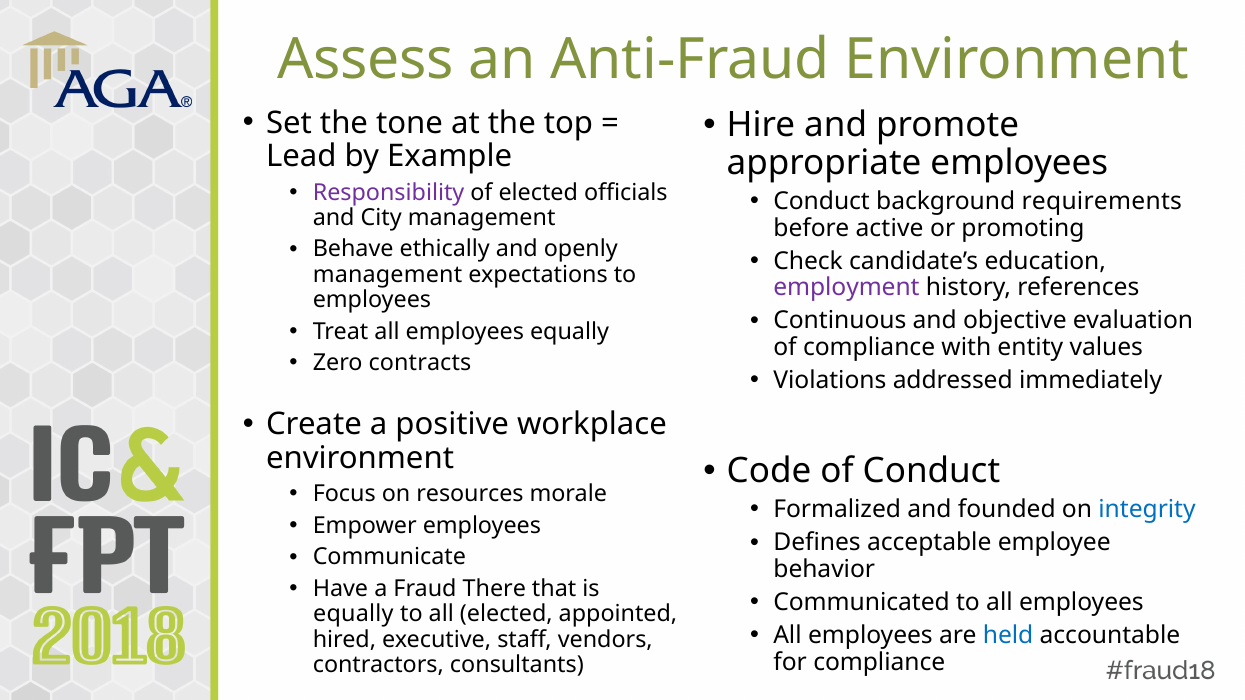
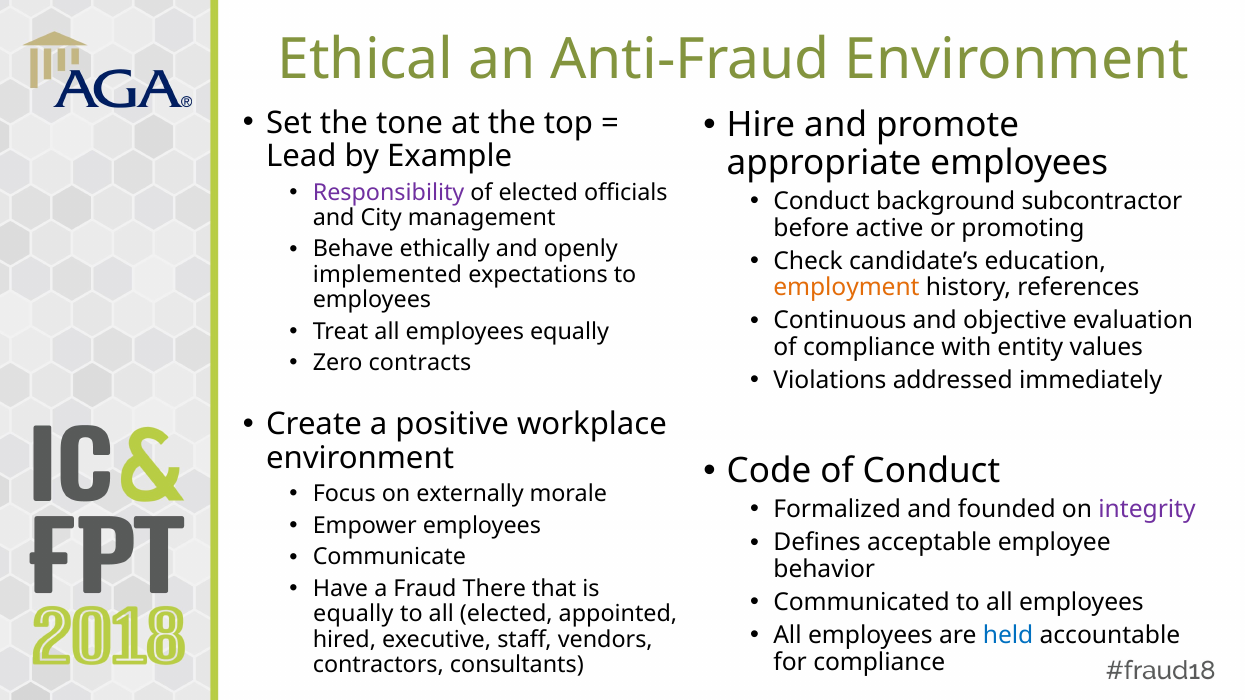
Assess: Assess -> Ethical
requirements: requirements -> subcontractor
management at (388, 275): management -> implemented
employment colour: purple -> orange
resources: resources -> externally
integrity colour: blue -> purple
